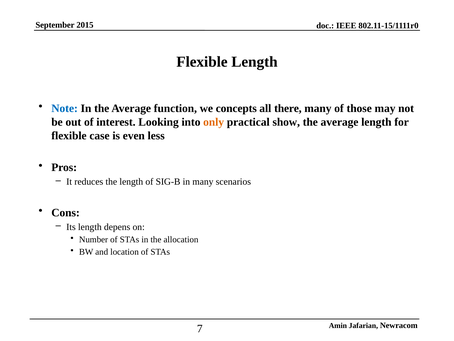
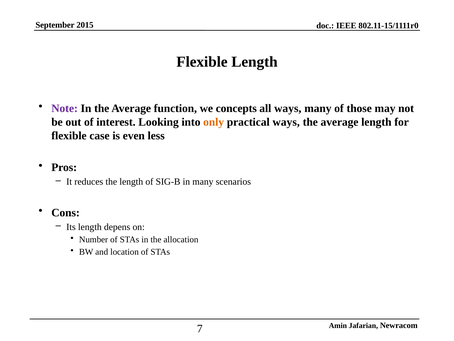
Note colour: blue -> purple
all there: there -> ways
practical show: show -> ways
